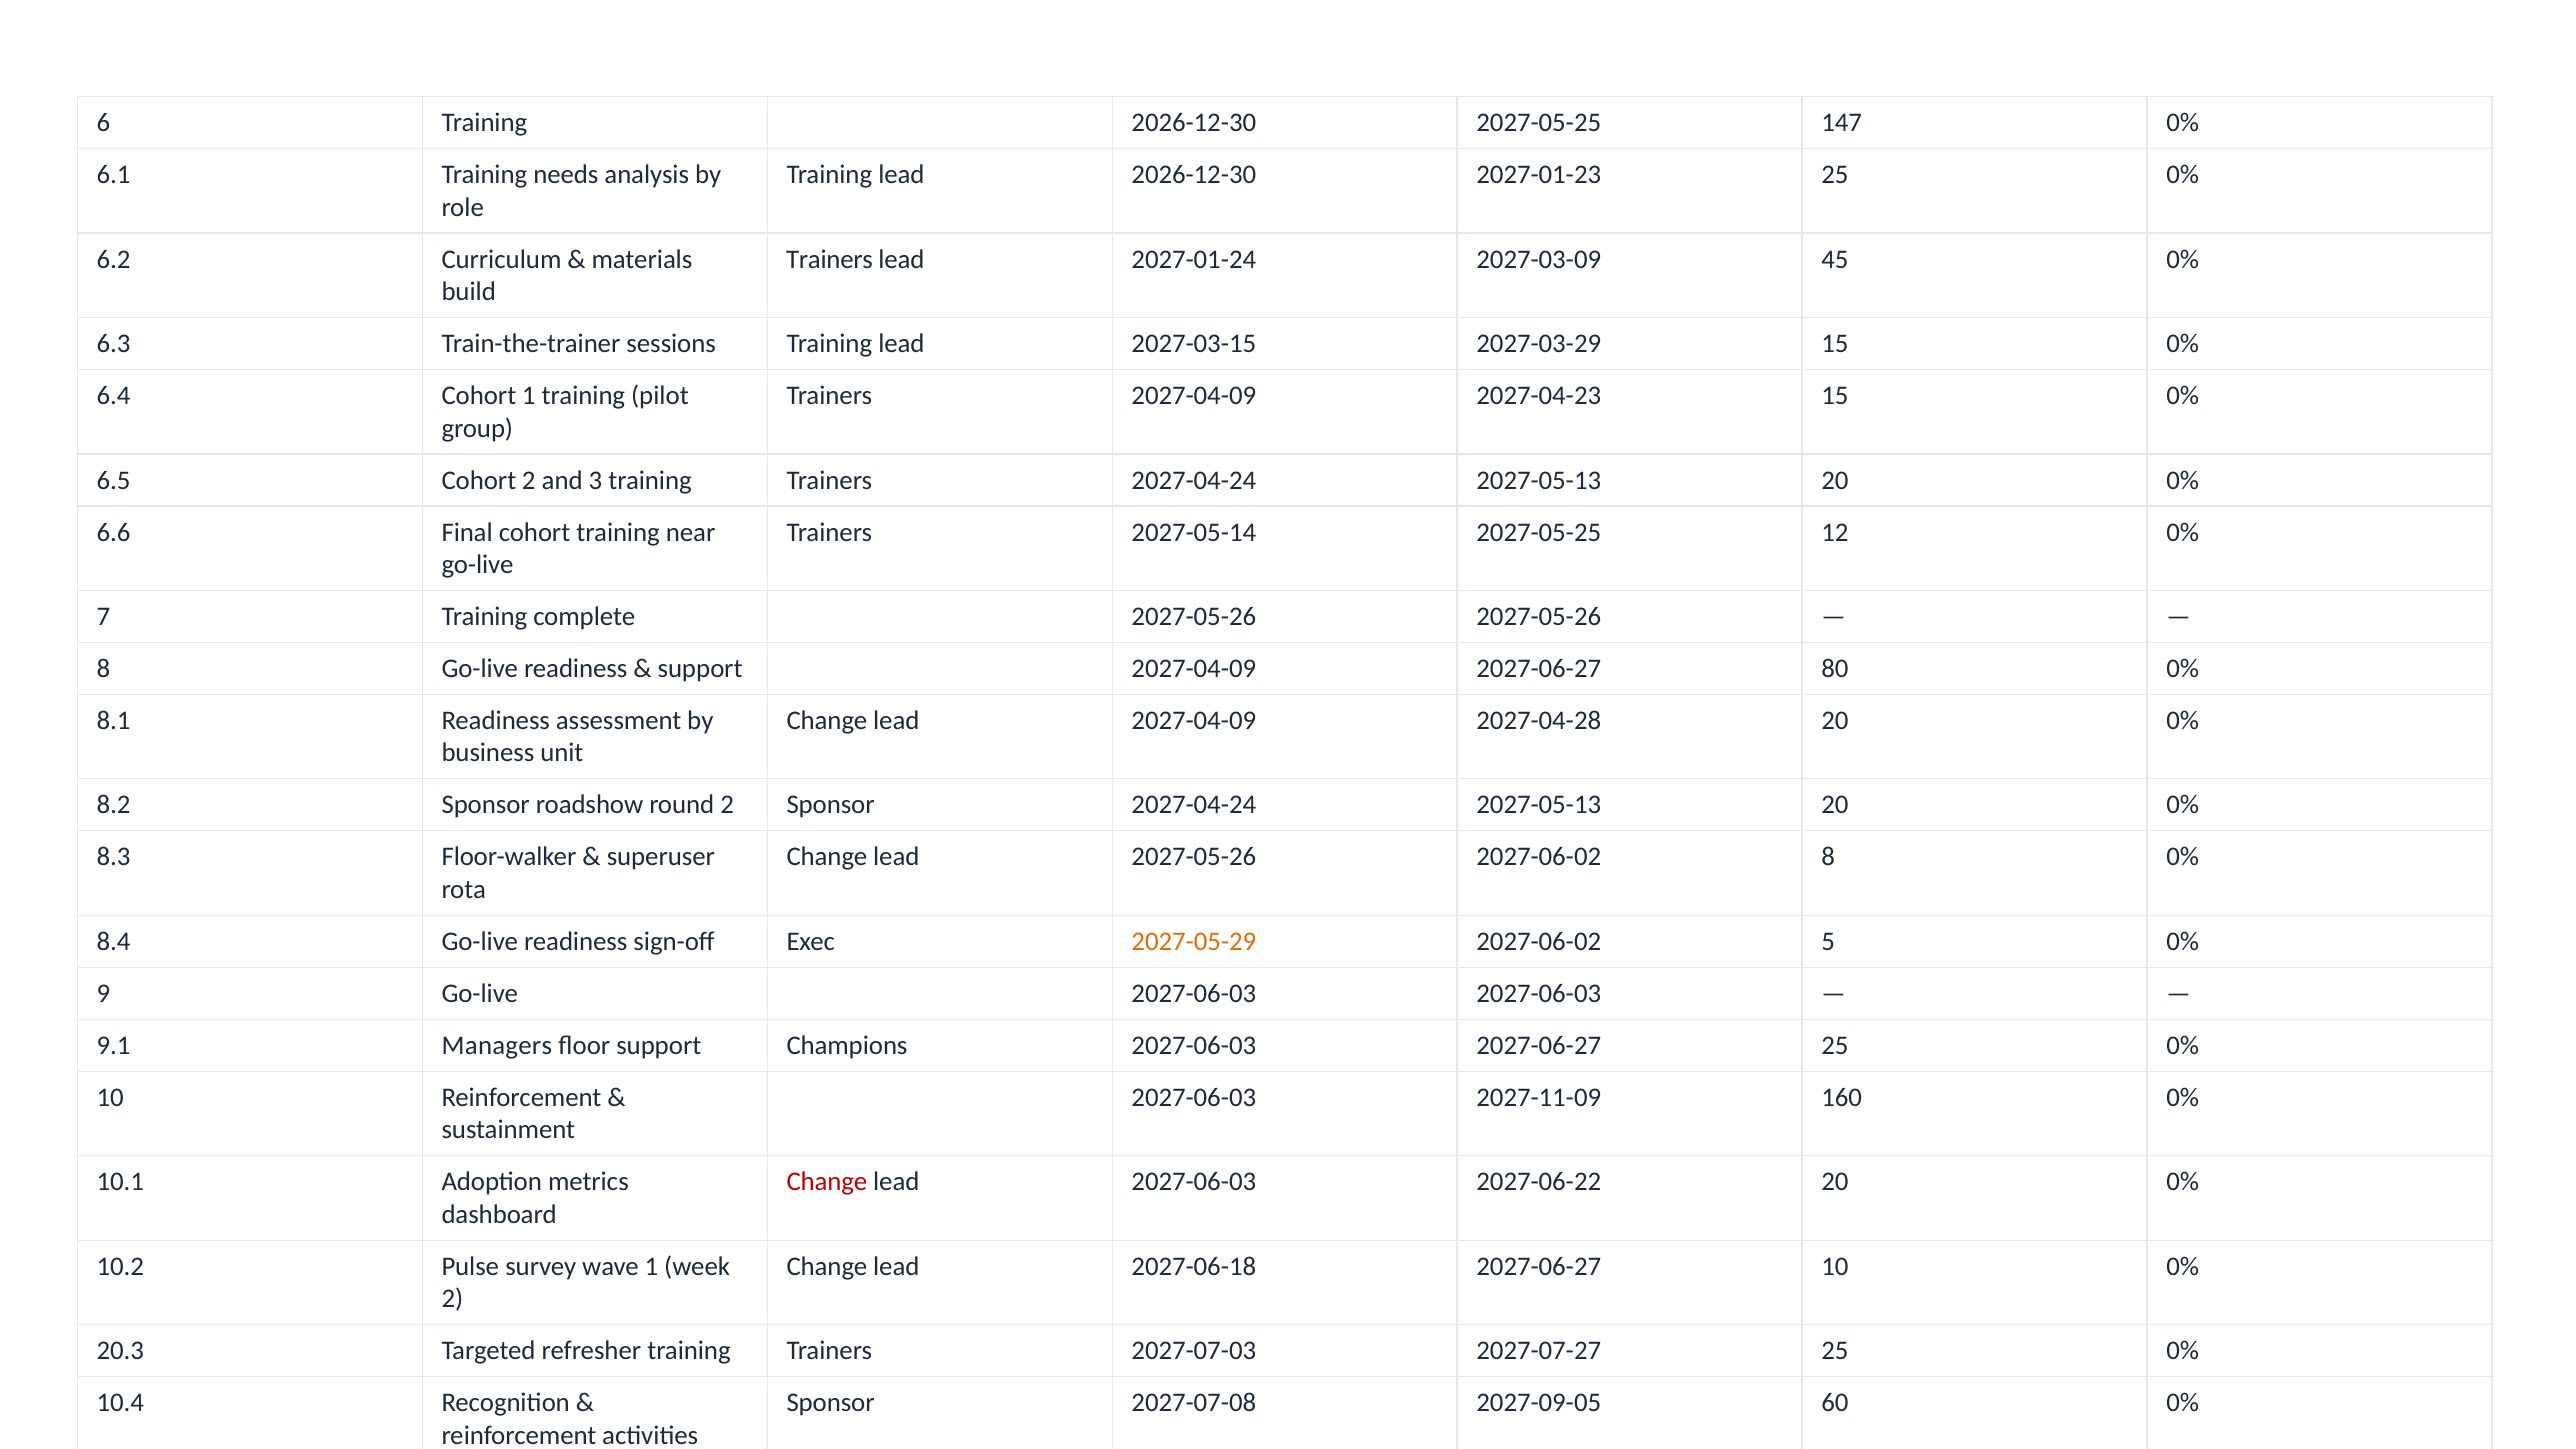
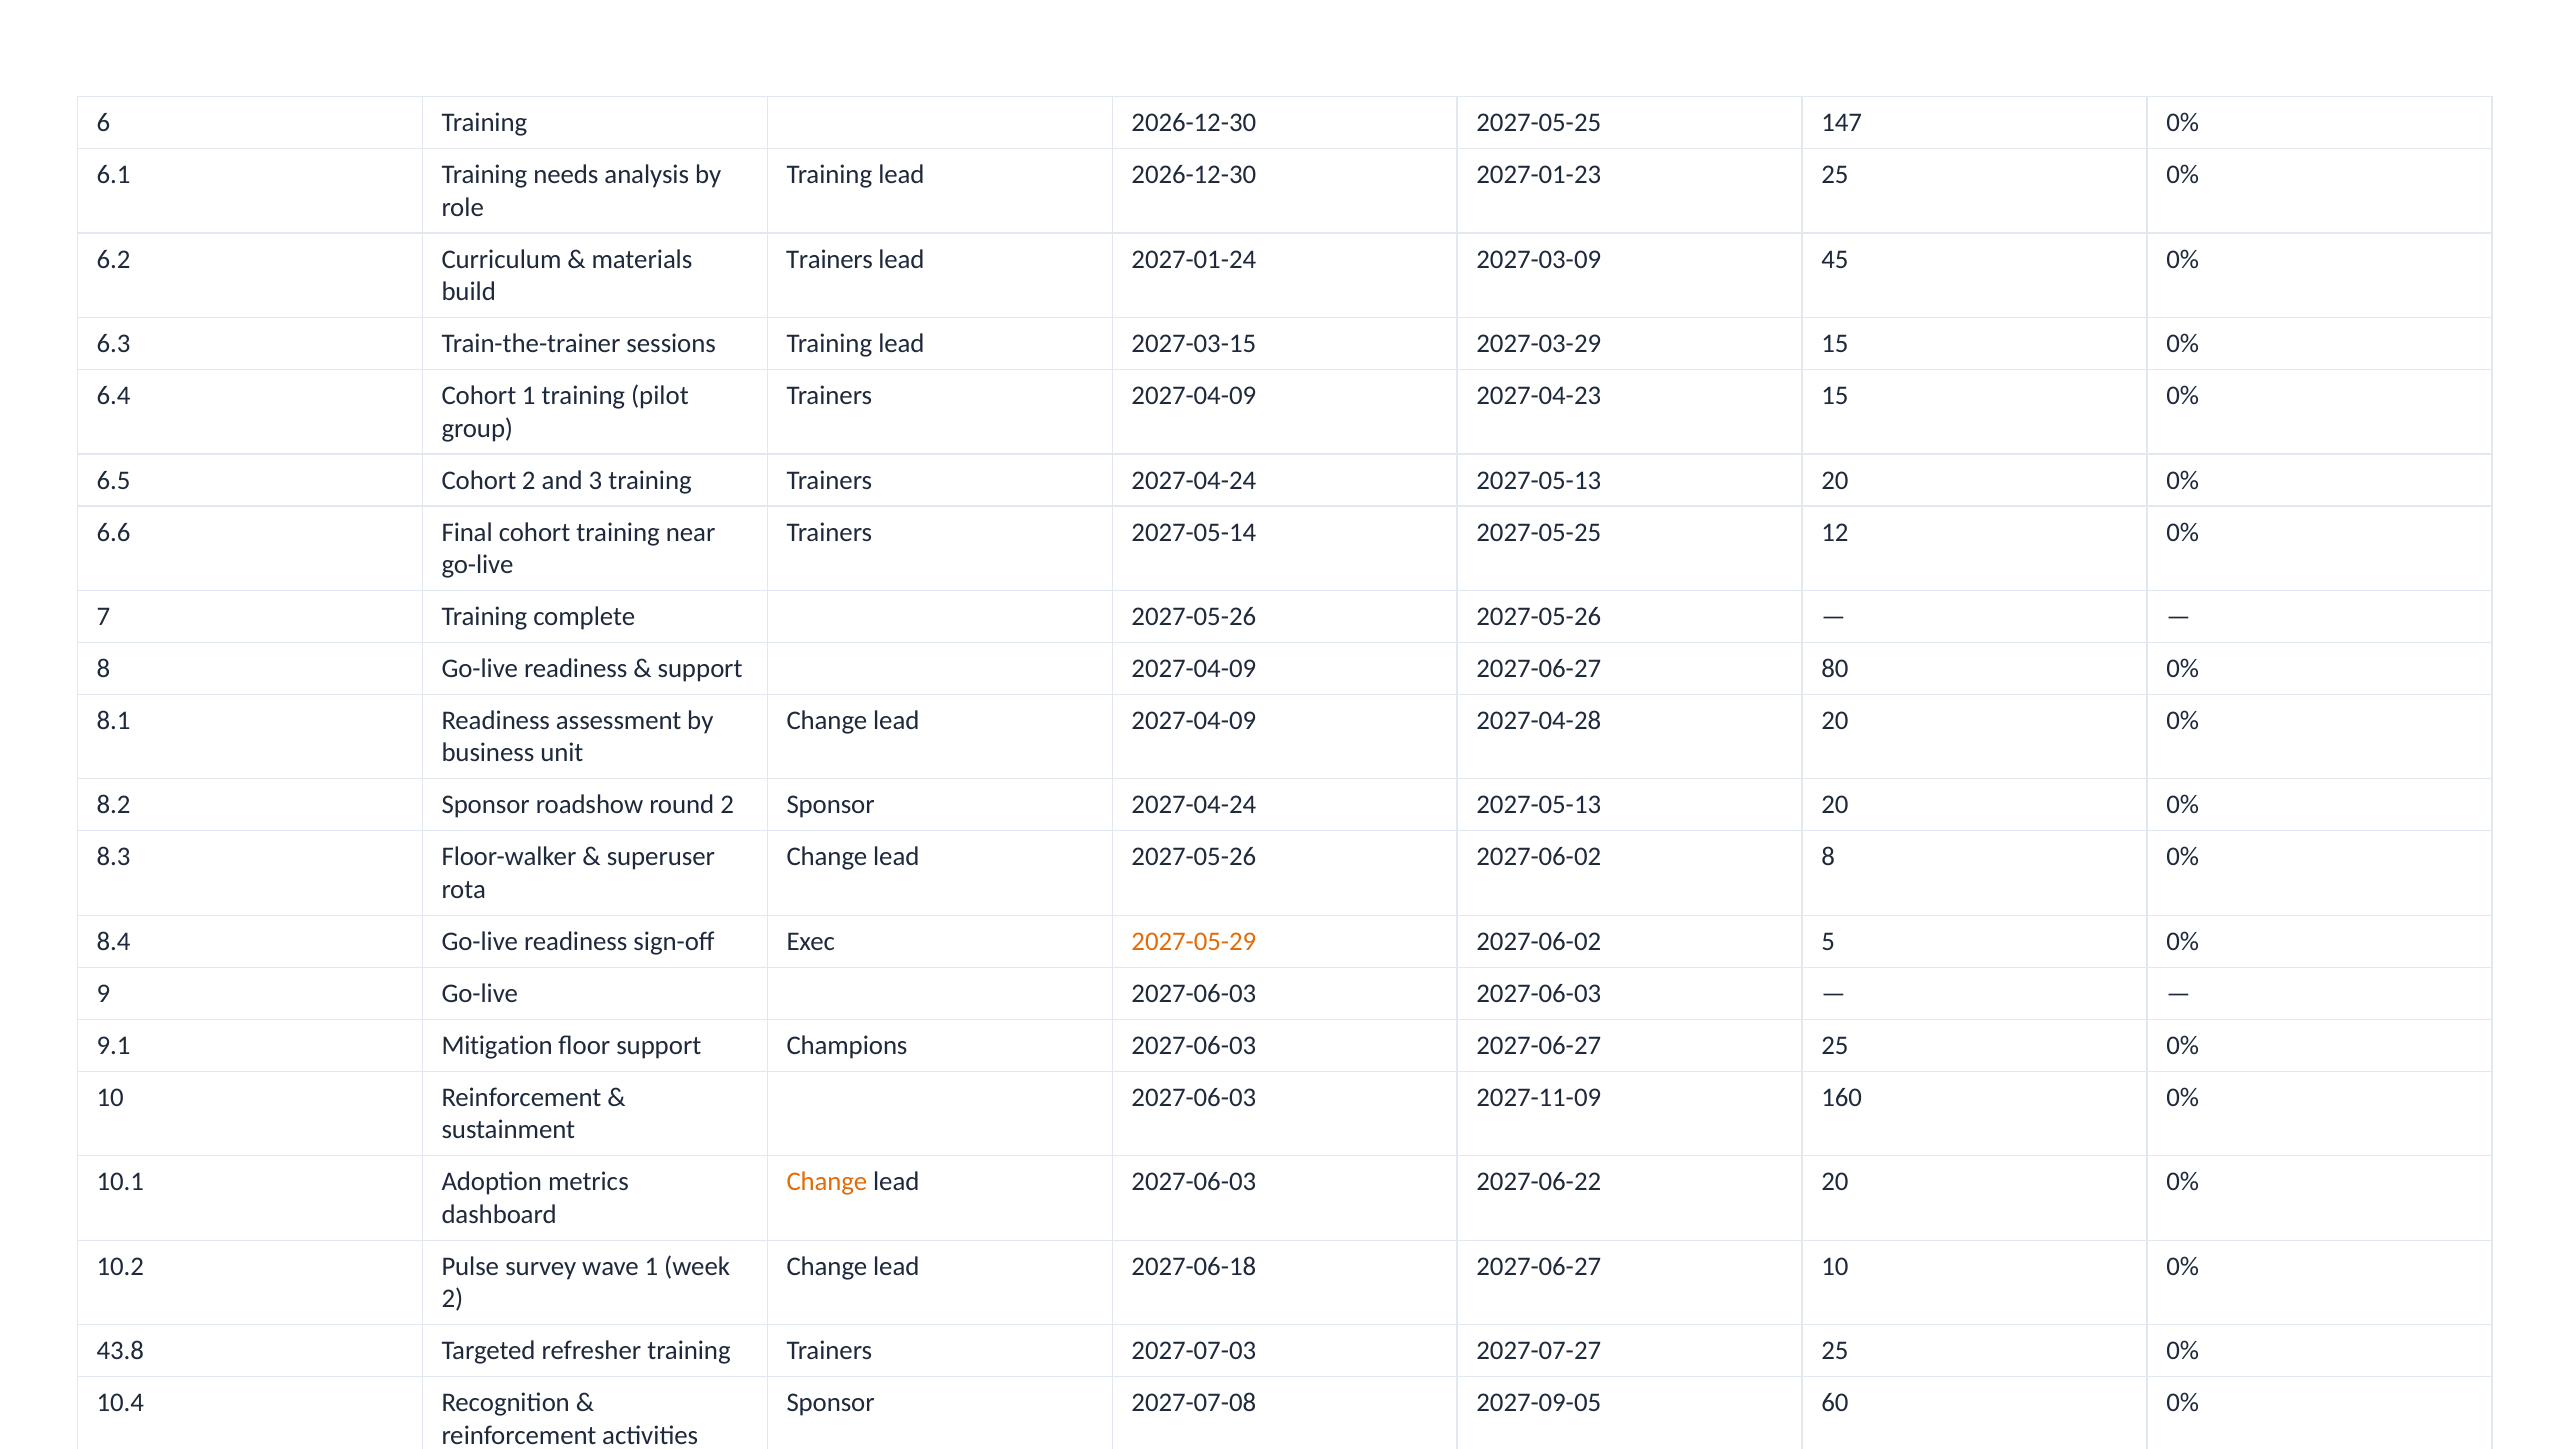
9.1 Managers: Managers -> Mitigation
Change at (827, 1182) colour: red -> orange
20.3: 20.3 -> 43.8
